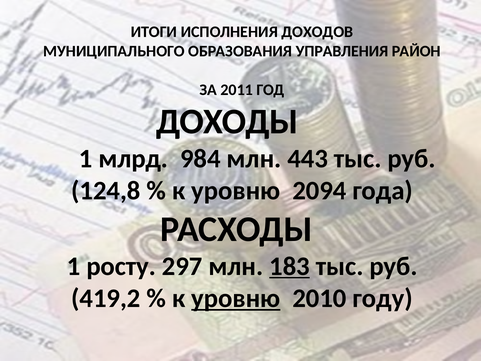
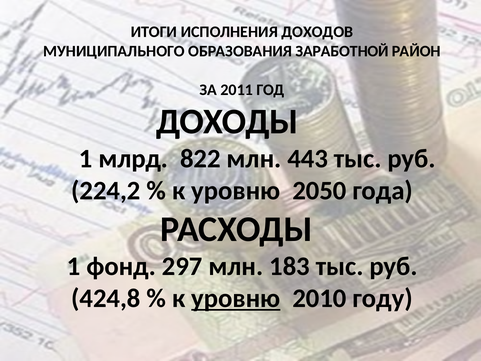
УПРАВЛЕНИЯ: УПРАВЛЕНИЯ -> ЗАРАБОТНОЙ
984: 984 -> 822
124,8: 124,8 -> 224,2
2094: 2094 -> 2050
росту: росту -> фонд
183 underline: present -> none
419,2: 419,2 -> 424,8
